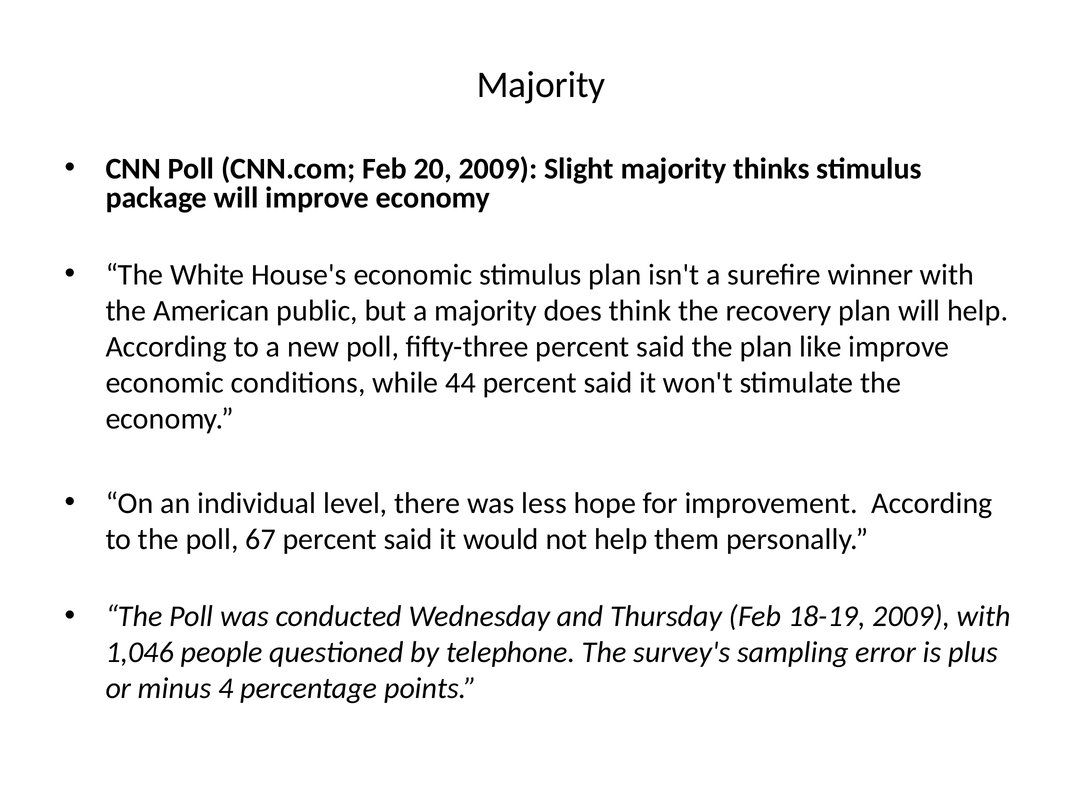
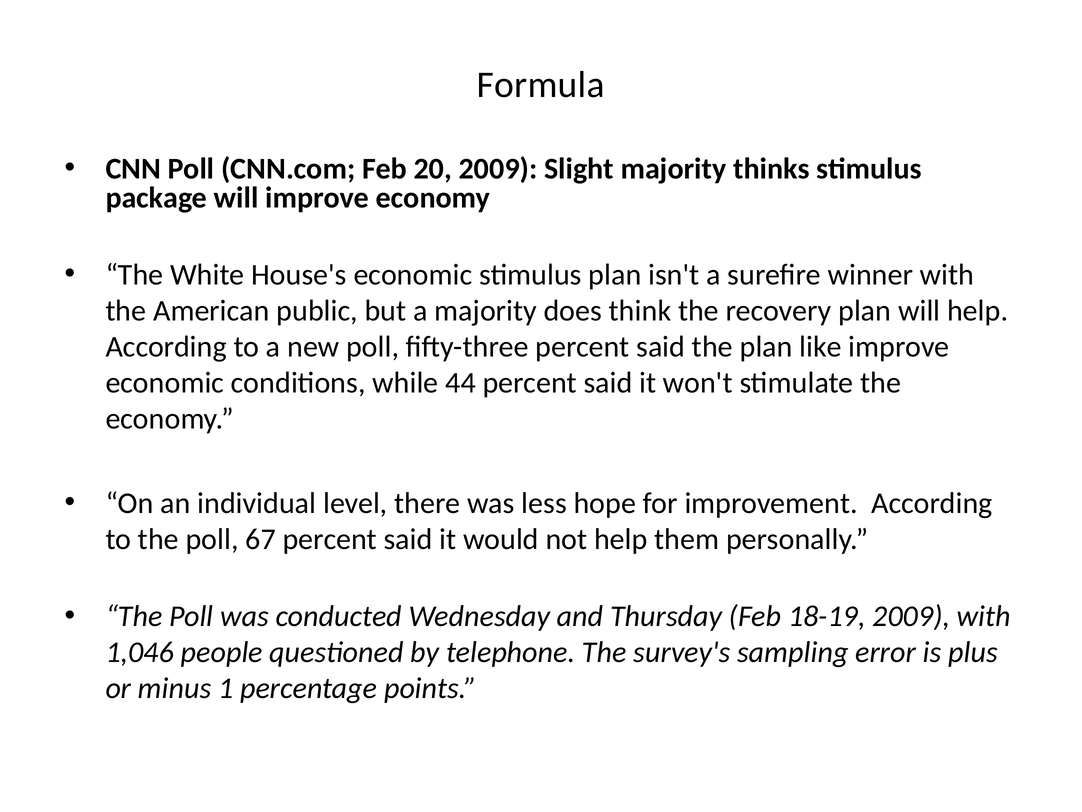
Majority at (541, 85): Majority -> Formula
4: 4 -> 1
